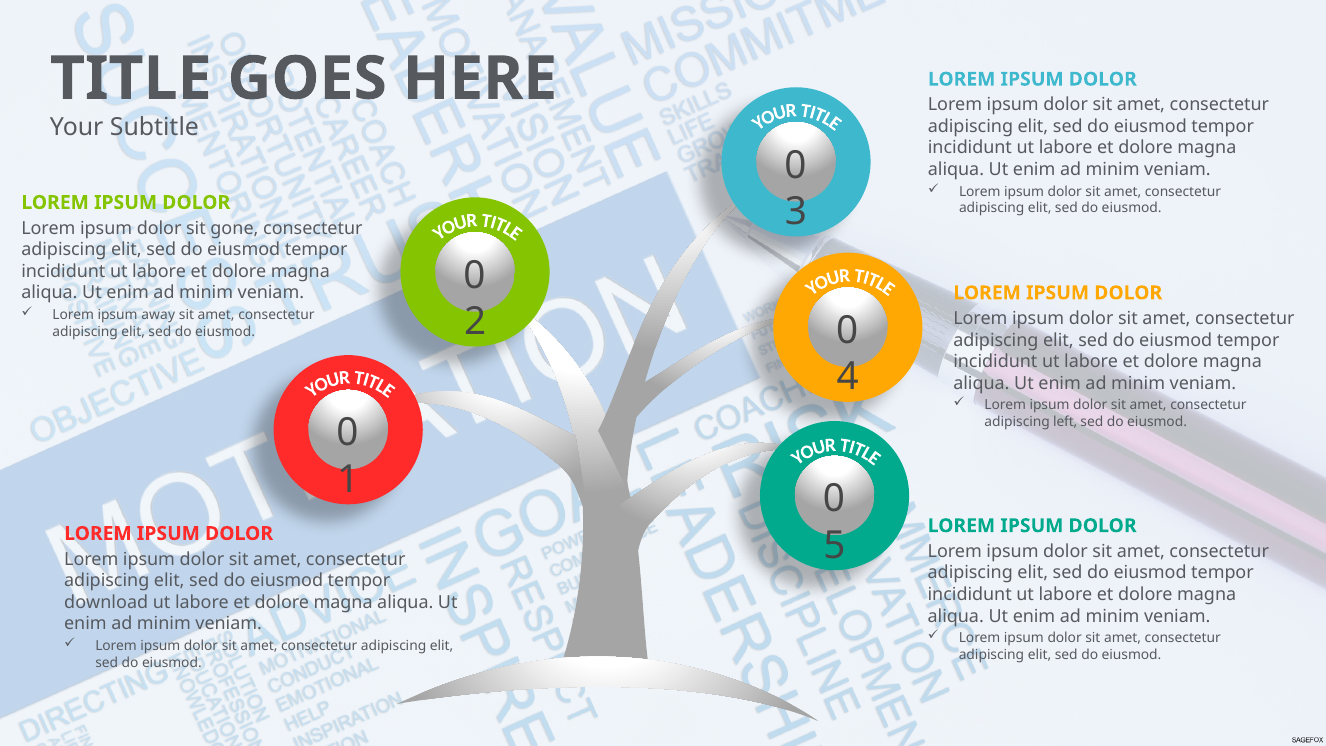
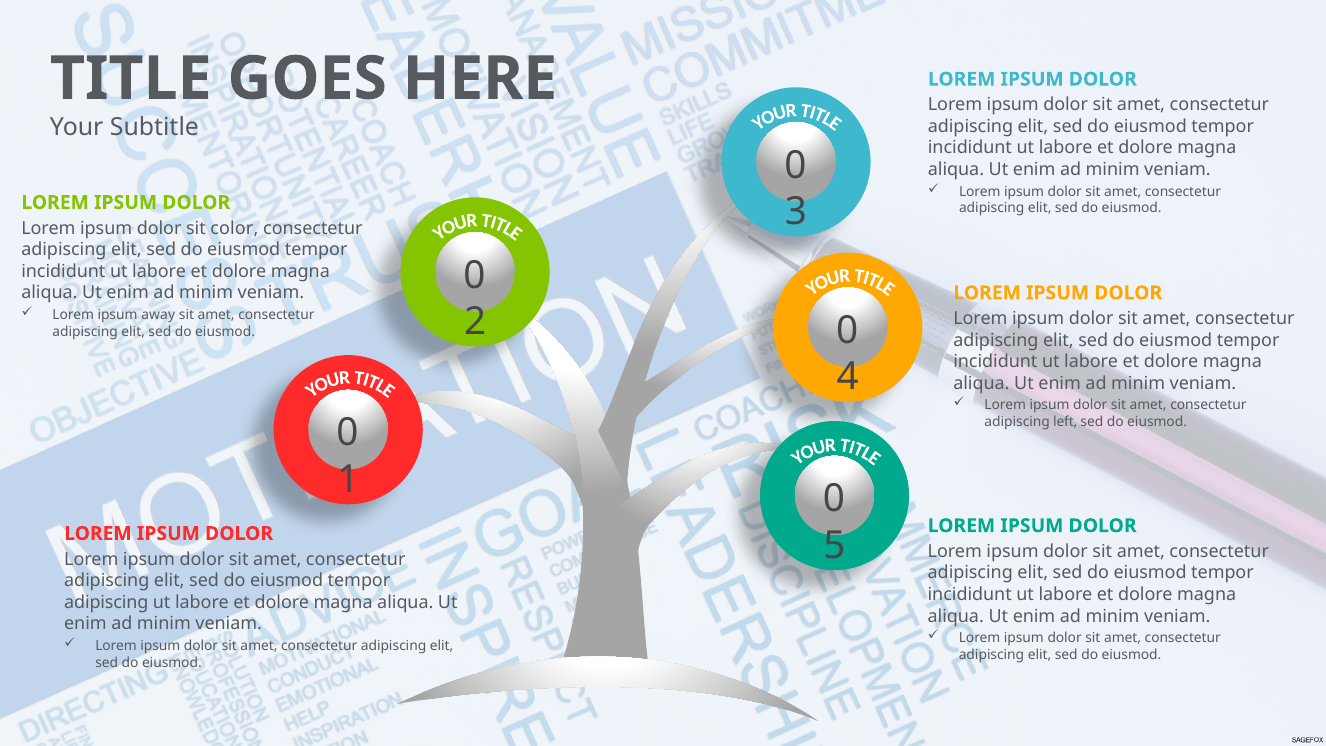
gone: gone -> color
download at (106, 602): download -> adipiscing
